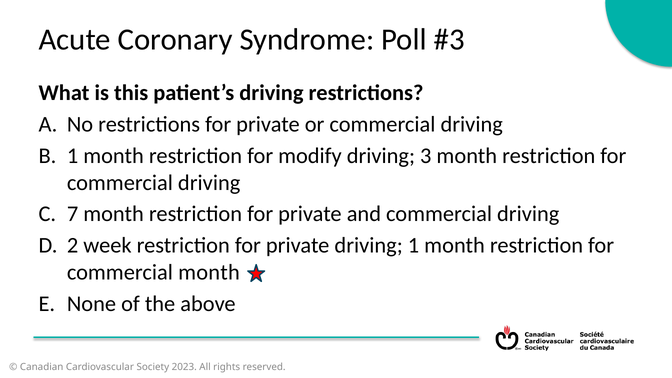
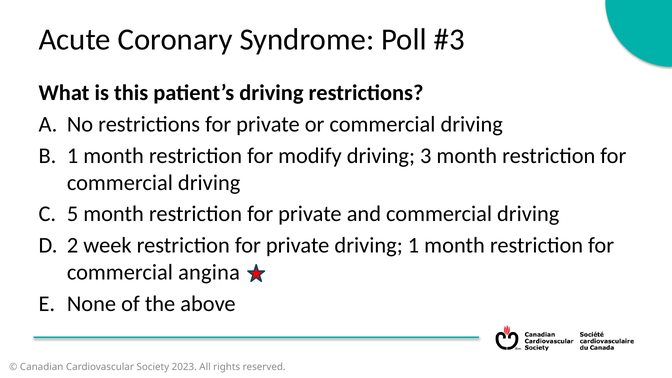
7: 7 -> 5
commercial month: month -> angina
